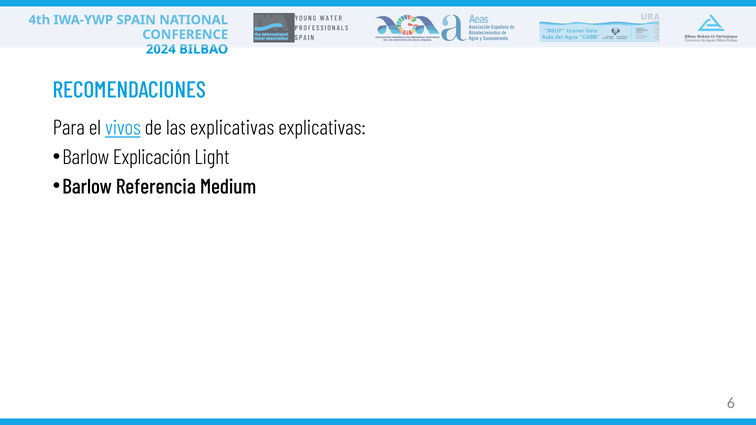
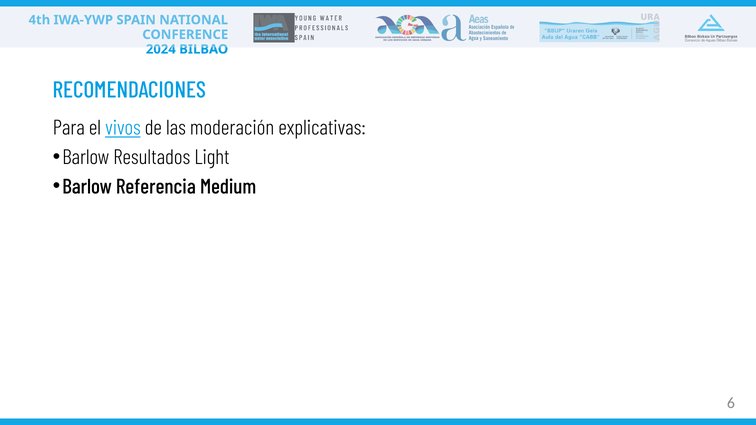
las explicativas: explicativas -> moderación
Explicación: Explicación -> Resultados
